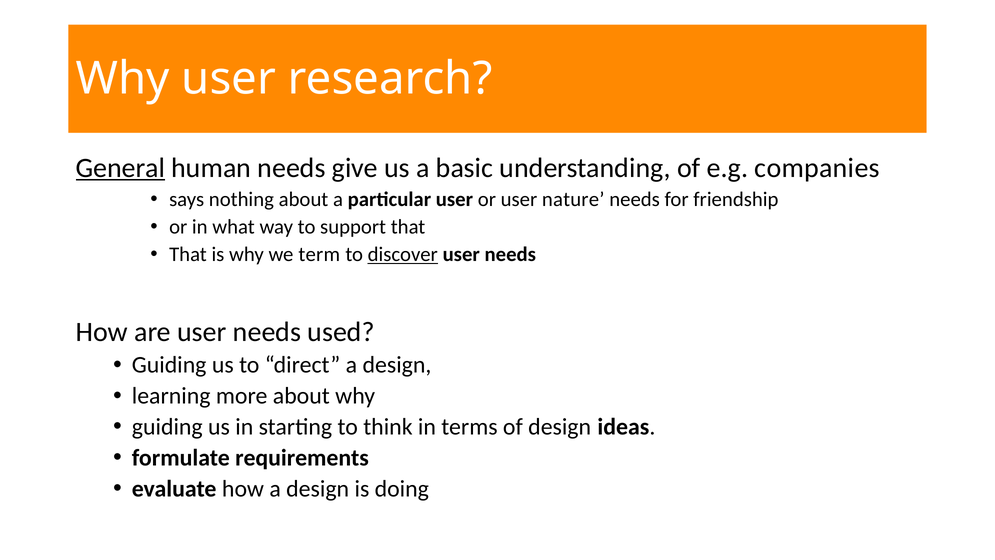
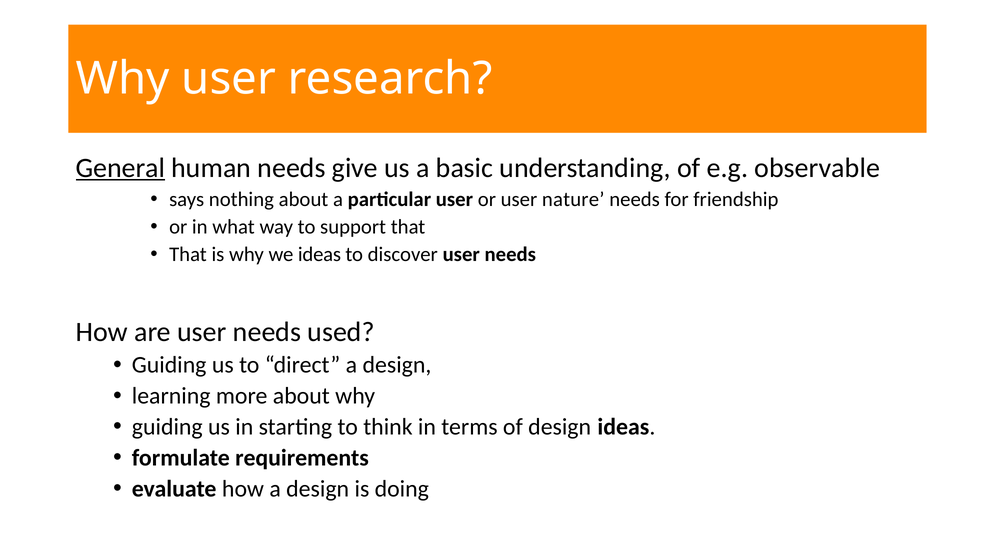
companies: companies -> observable
we term: term -> ideas
discover underline: present -> none
